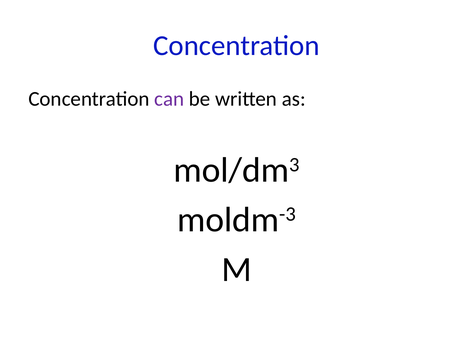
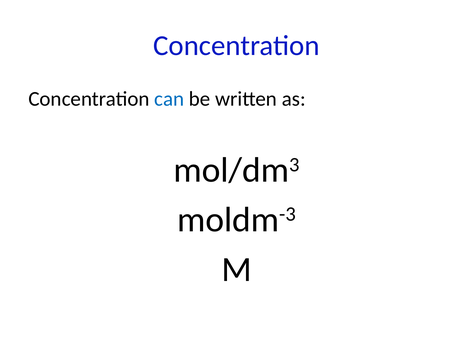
can colour: purple -> blue
